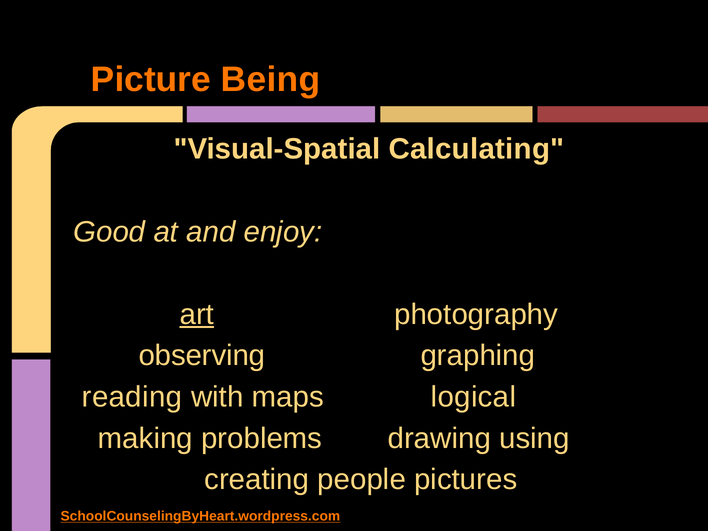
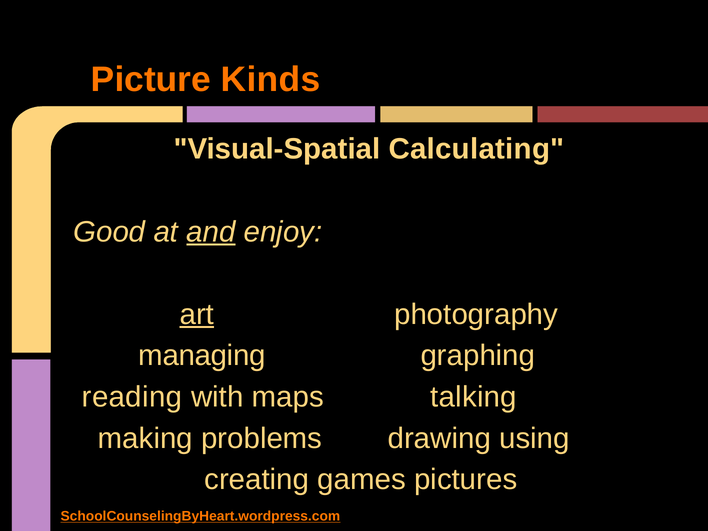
Being: Being -> Kinds
and underline: none -> present
observing: observing -> managing
logical: logical -> talking
people: people -> games
